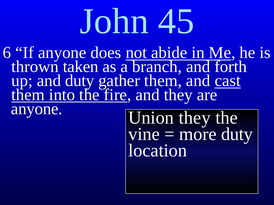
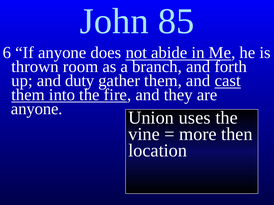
45: 45 -> 85
taken: taken -> room
Union they: they -> uses
more duty: duty -> then
